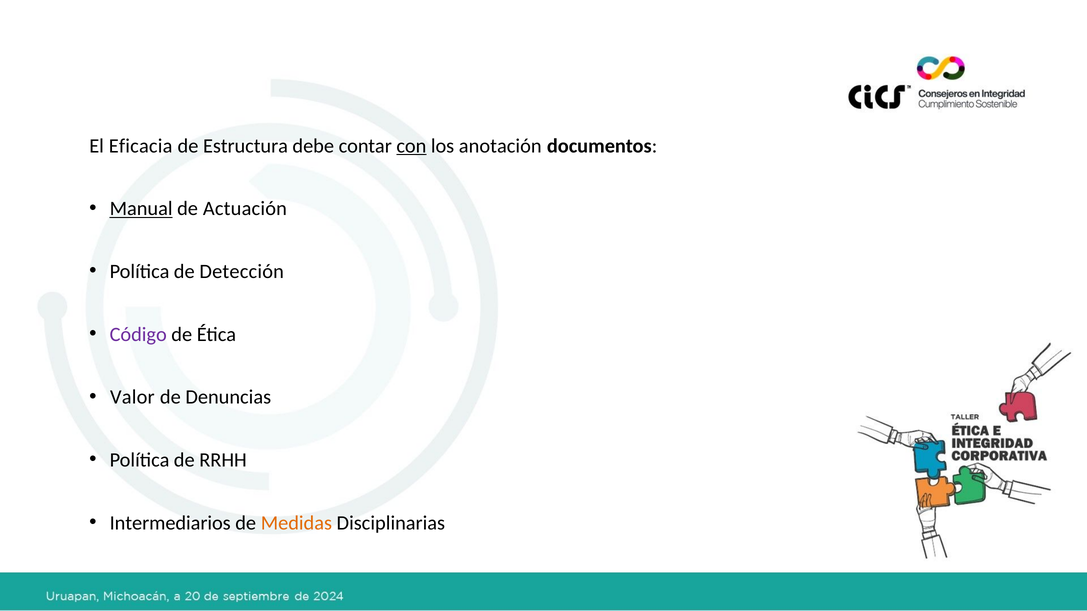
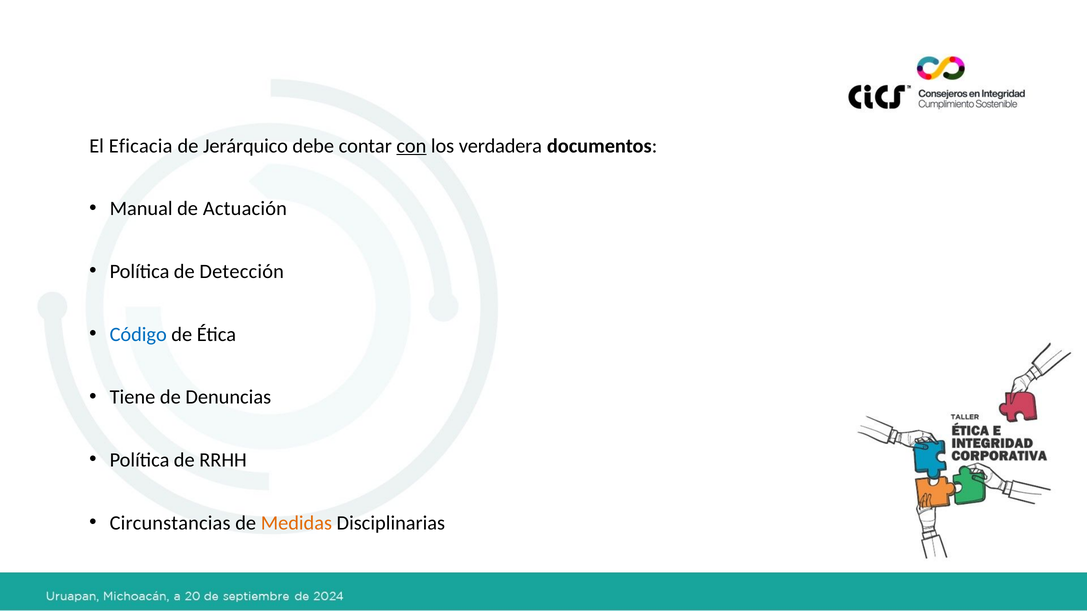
Estructura: Estructura -> Jerárquico
anotación: anotación -> verdadera
Manual underline: present -> none
Código colour: purple -> blue
Valor: Valor -> Tiene
Intermediarios: Intermediarios -> Circunstancias
